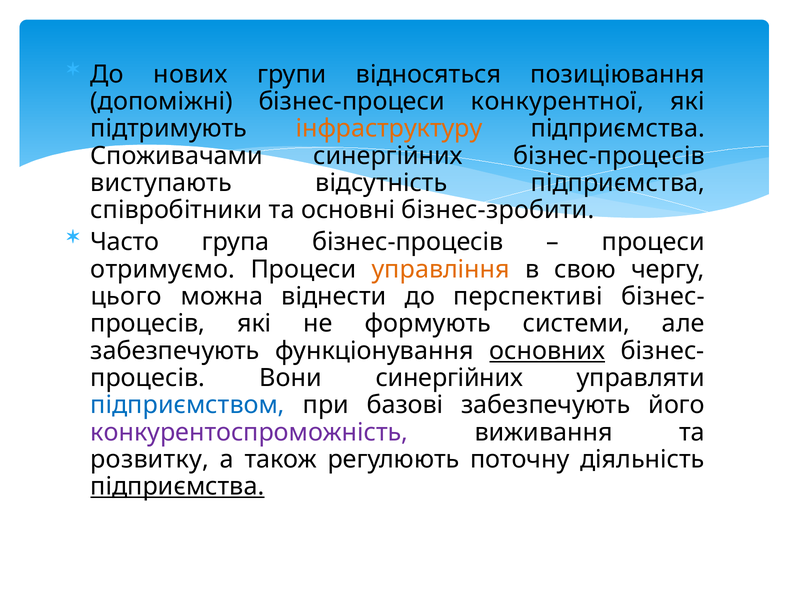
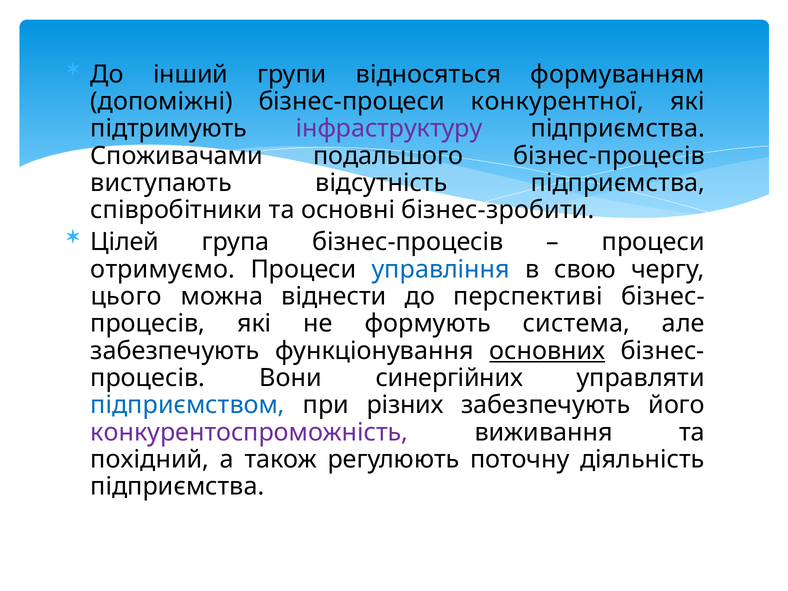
нових: нових -> інший
позиціювання: позиціювання -> формуванням
інфраструктуру colour: orange -> purple
Споживачами синергійних: синергійних -> подальшого
Часто: Часто -> Цілей
управління colour: orange -> blue
системи: системи -> система
базові: базові -> різних
розвитку: розвитку -> похідний
підприємства at (177, 487) underline: present -> none
